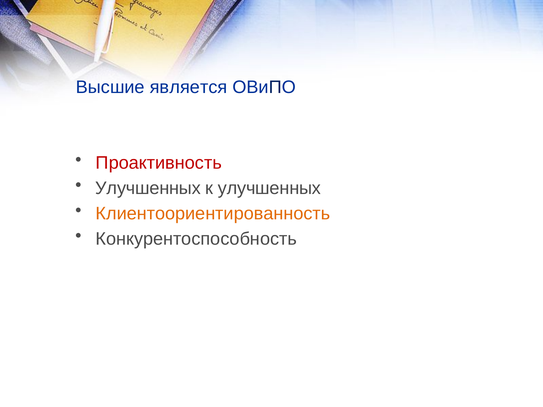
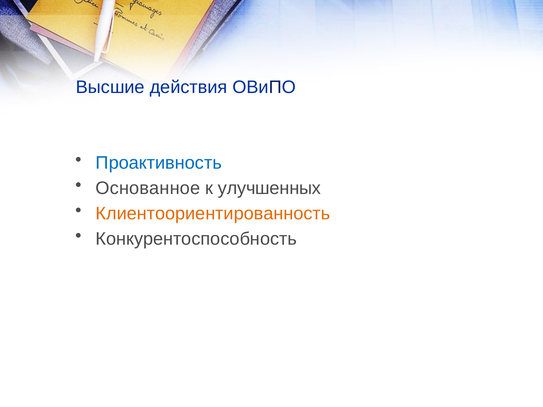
является: является -> действия
Проактивность colour: red -> blue
Улучшенных at (148, 188): Улучшенных -> Основанное
